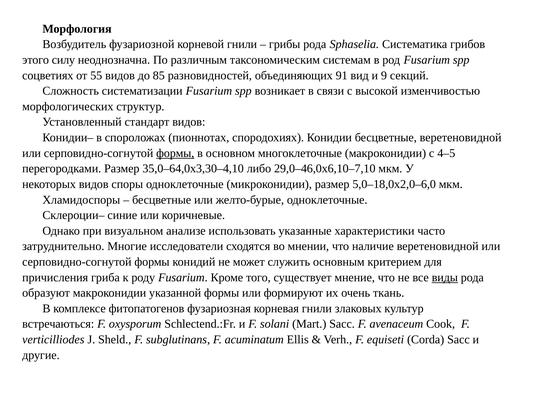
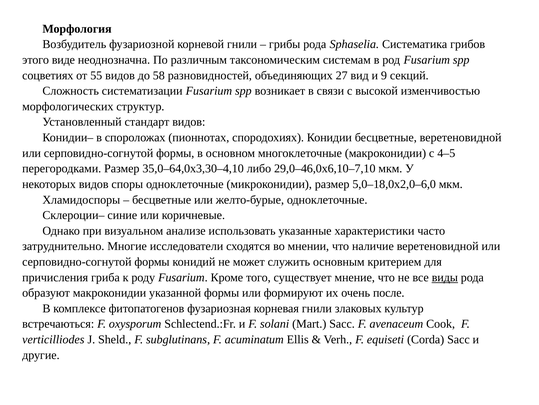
силу: силу -> виде
85: 85 -> 58
91: 91 -> 27
формы at (175, 153) underline: present -> none
ткань: ткань -> после
